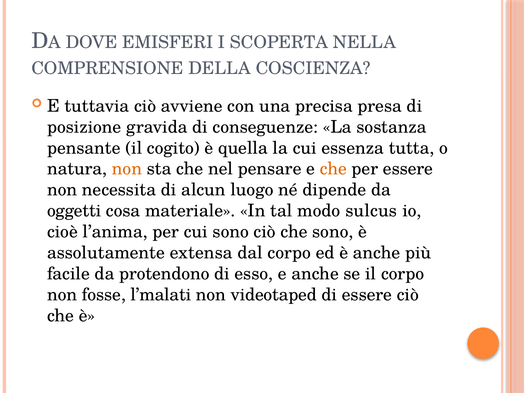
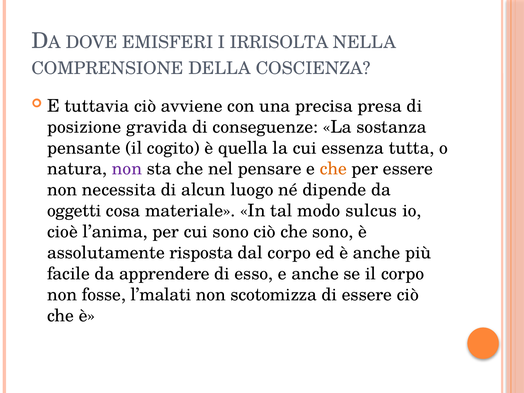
SCOPERTA: SCOPERTA -> IRRISOLTA
non at (127, 169) colour: orange -> purple
extensa: extensa -> risposta
protendono: protendono -> apprendere
videotaped: videotaped -> scotomizza
